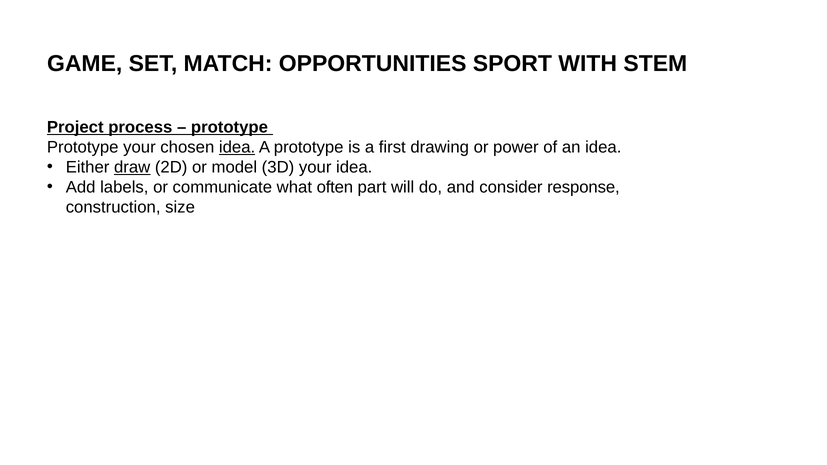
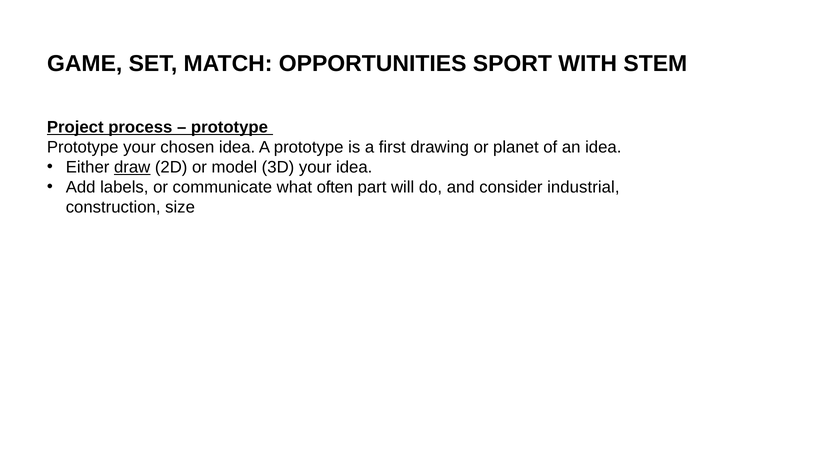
idea at (237, 147) underline: present -> none
power: power -> planet
response: response -> industrial
